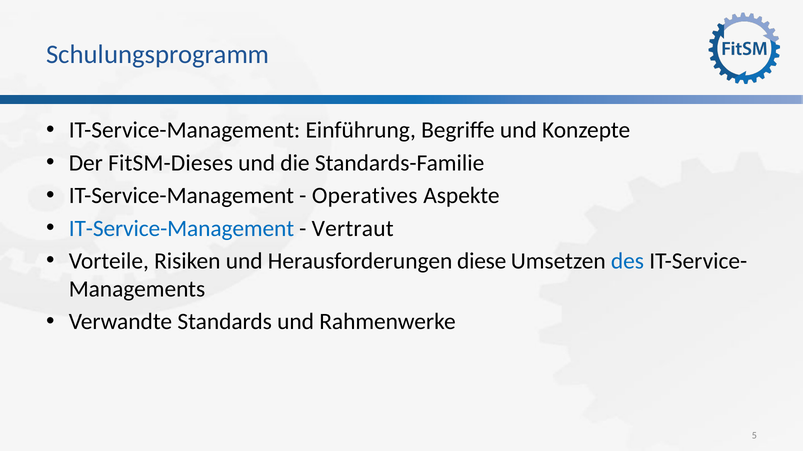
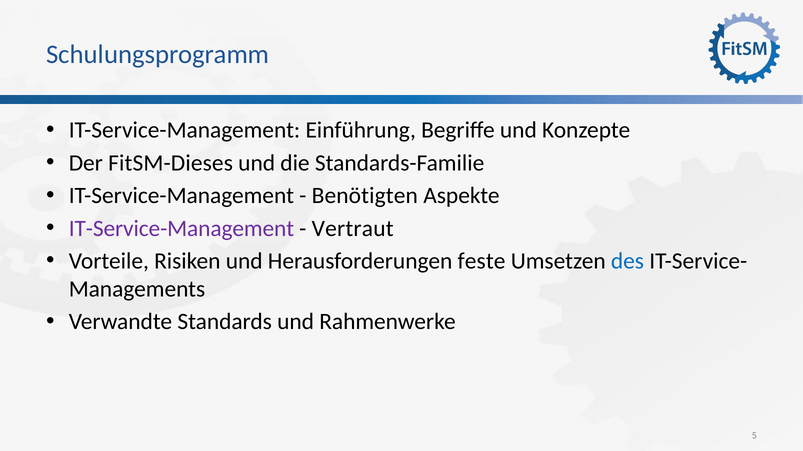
Operatives: Operatives -> Benötigten
IT-Service-Management at (181, 229) colour: blue -> purple
diese: diese -> feste
